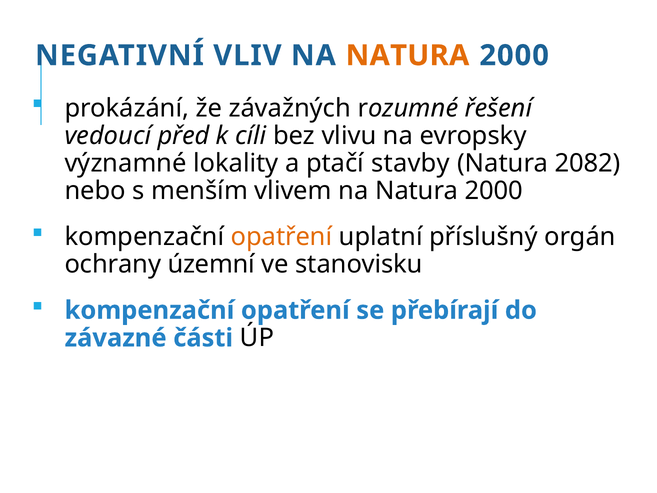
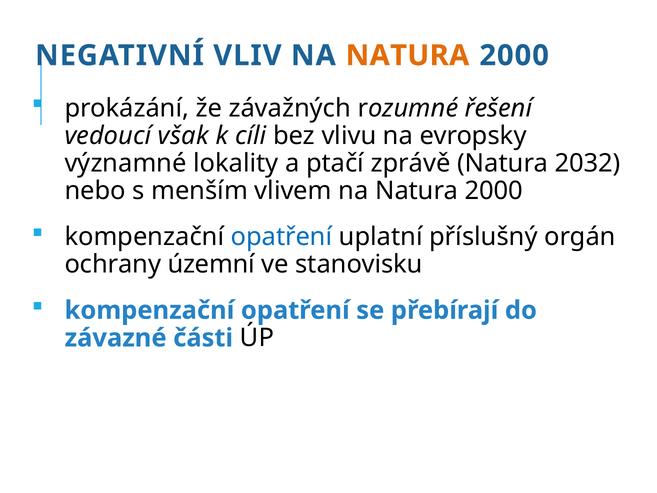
před: před -> však
stavby: stavby -> zprávě
2082: 2082 -> 2032
opatření at (281, 237) colour: orange -> blue
